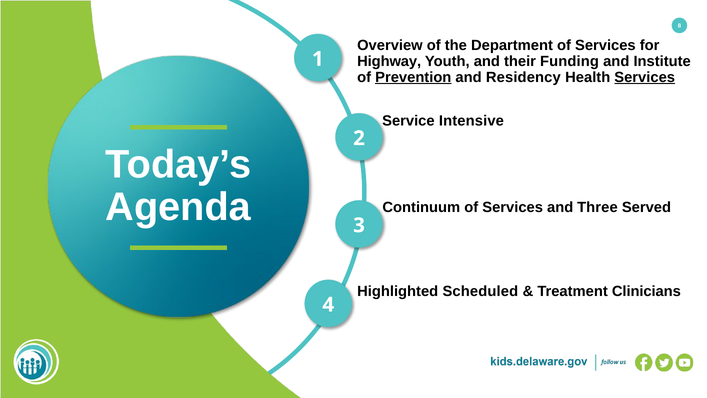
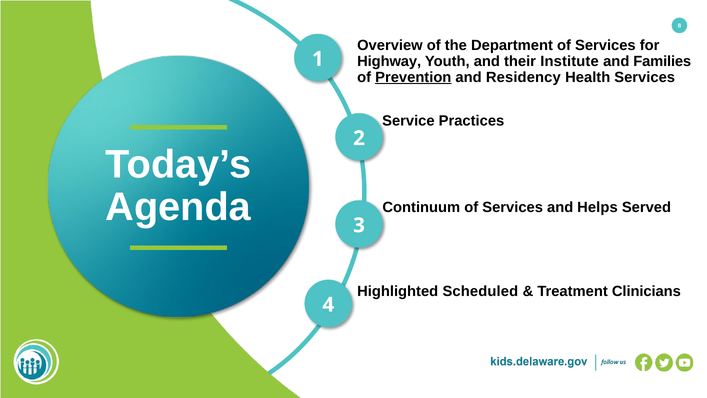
Funding: Funding -> Institute
Institute: Institute -> Families
Services at (645, 77) underline: present -> none
Intensive: Intensive -> Practices
Three: Three -> Helps
